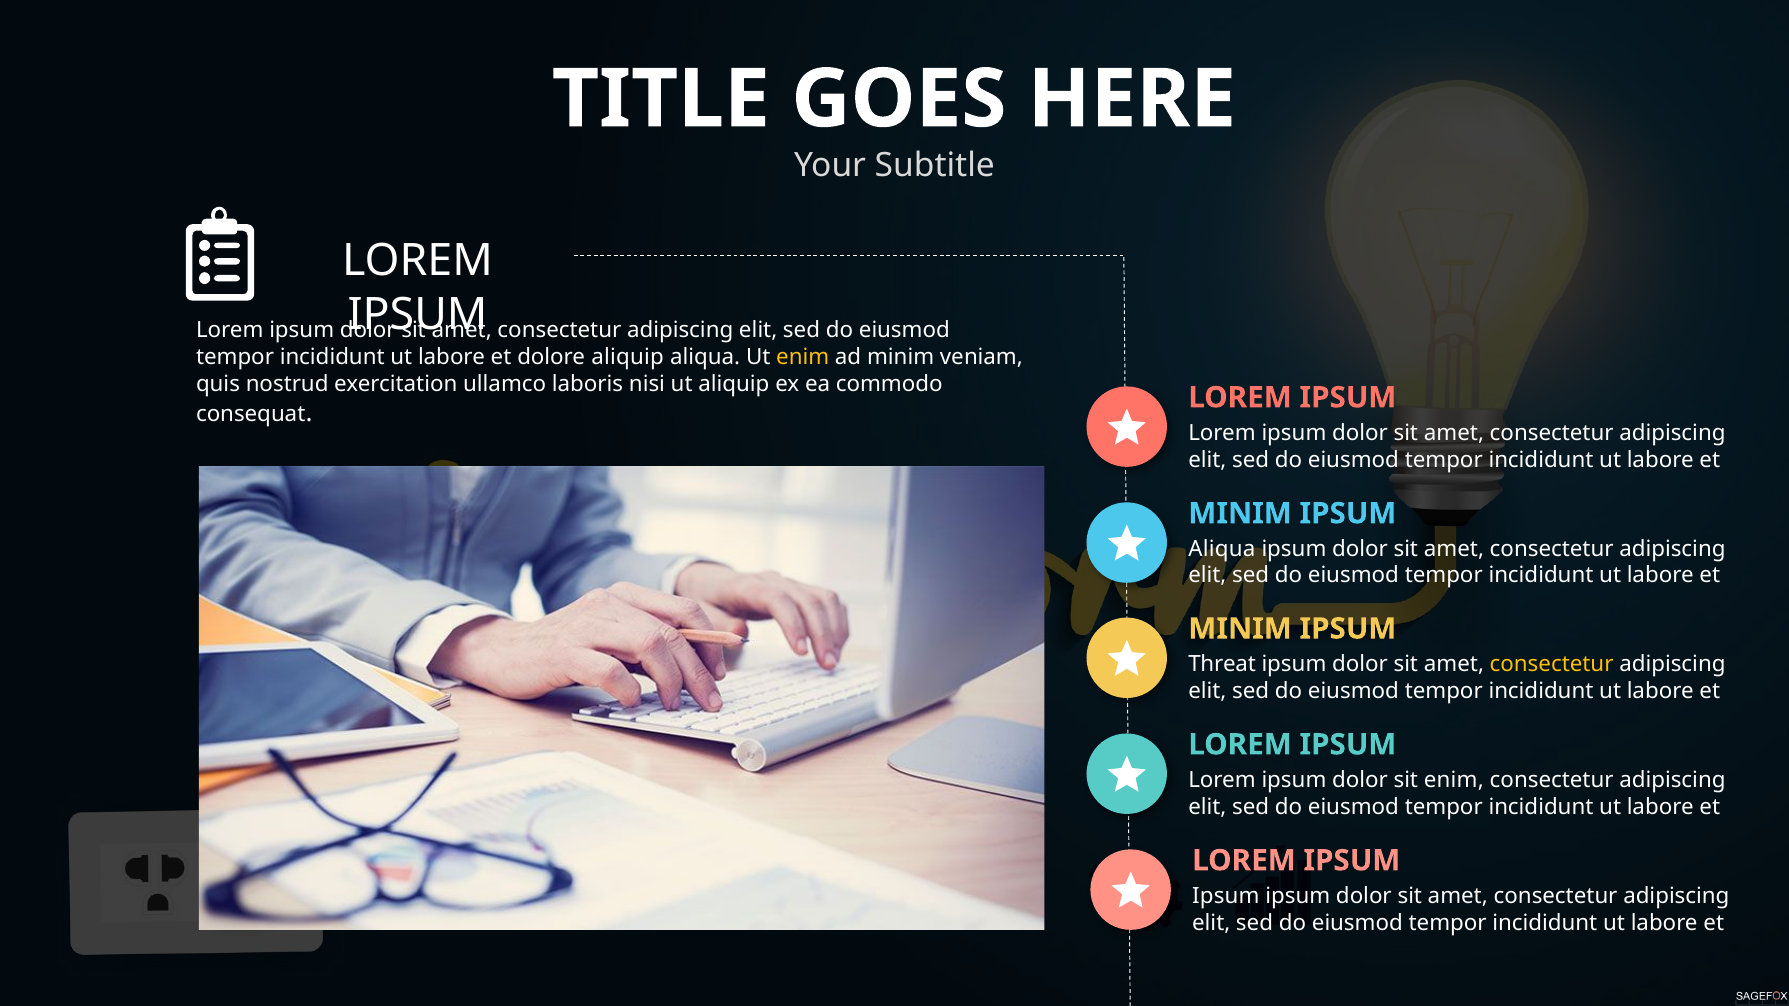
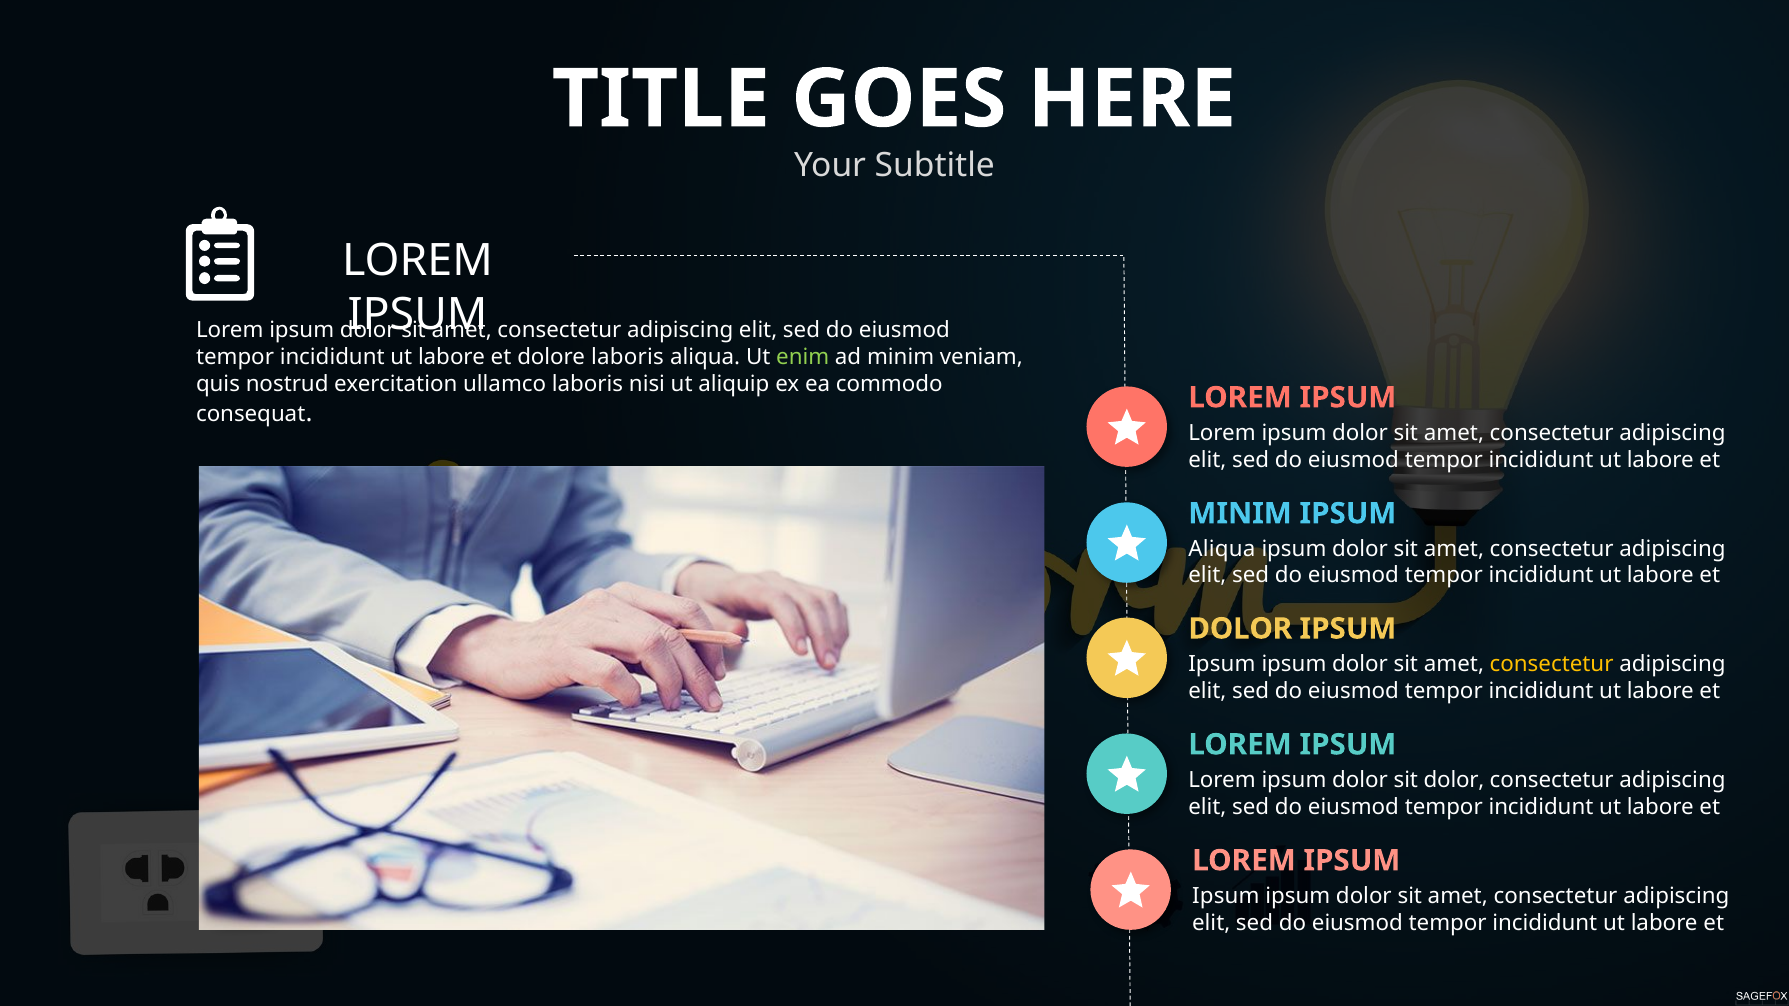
dolore aliquip: aliquip -> laboris
enim at (803, 357) colour: yellow -> light green
MINIM at (1240, 629): MINIM -> DOLOR
Threat at (1222, 664): Threat -> Ipsum
sit enim: enim -> dolor
